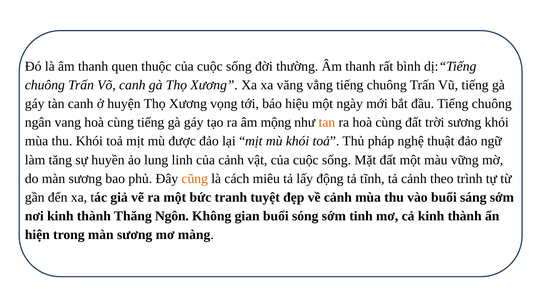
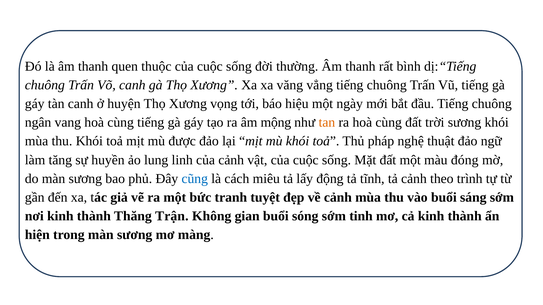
vững: vững -> đóng
cũng colour: orange -> blue
Ngôn: Ngôn -> Trận
